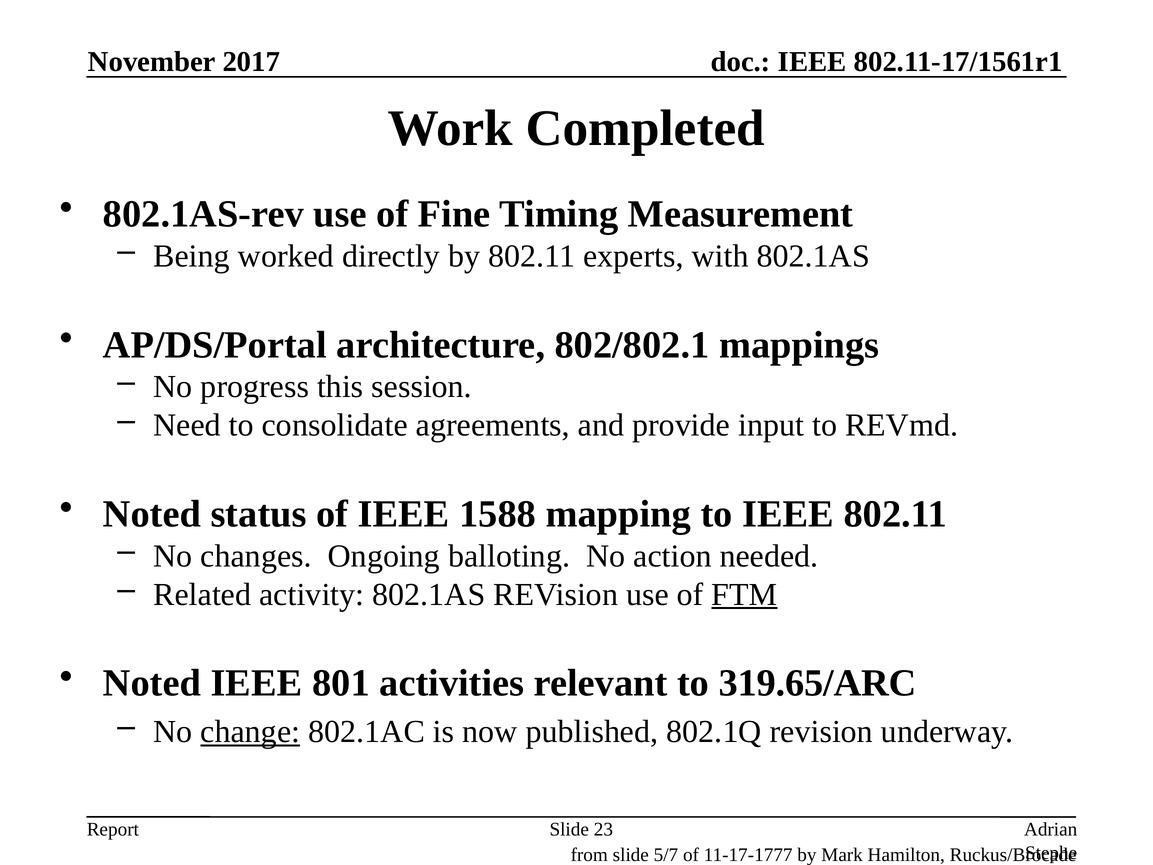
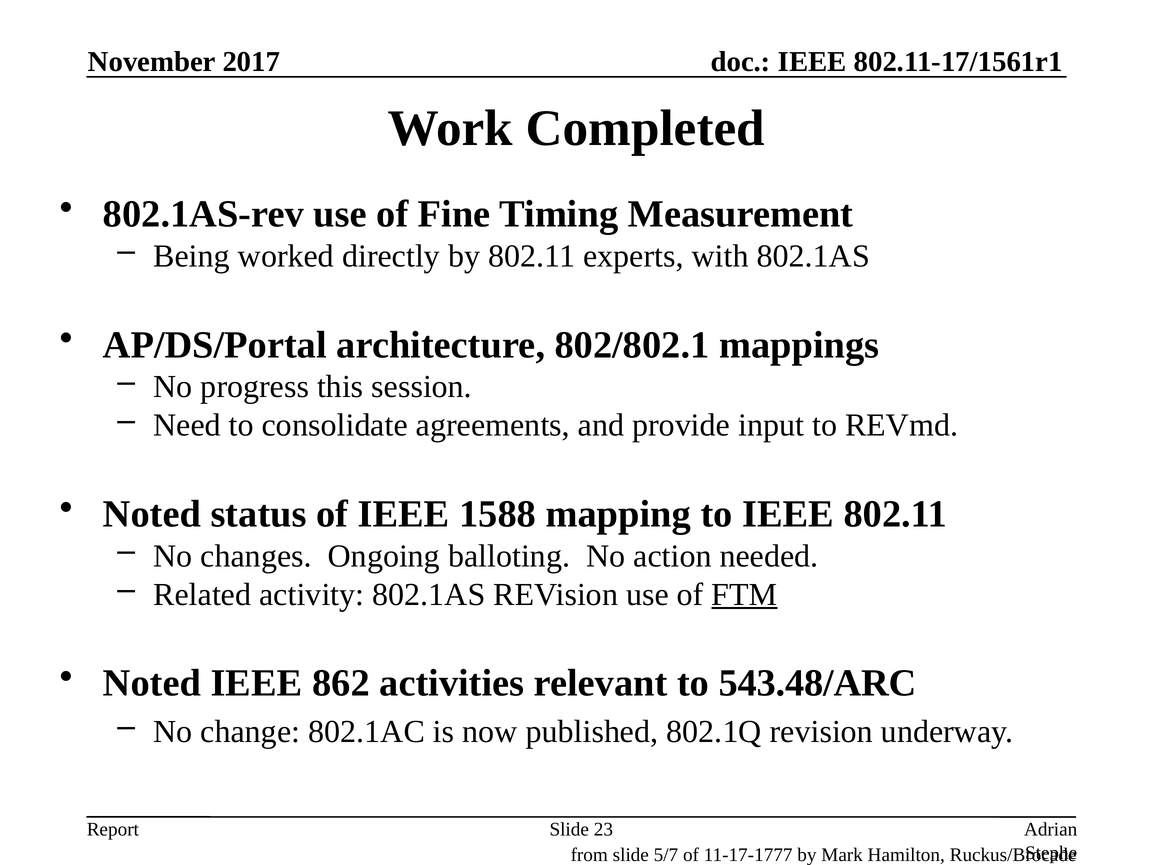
801: 801 -> 862
319.65/ARC: 319.65/ARC -> 543.48/ARC
change underline: present -> none
